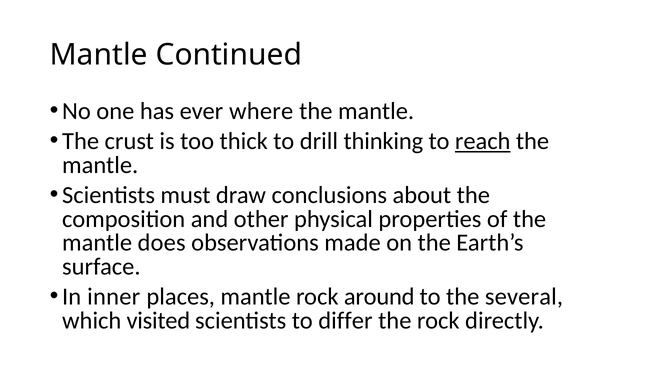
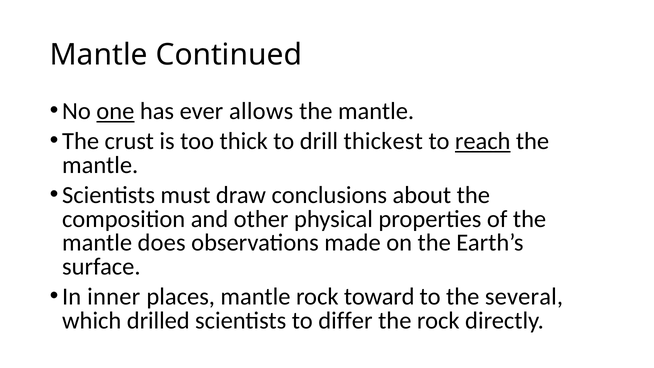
one underline: none -> present
where: where -> allows
thinking: thinking -> thickest
around: around -> toward
visited: visited -> drilled
